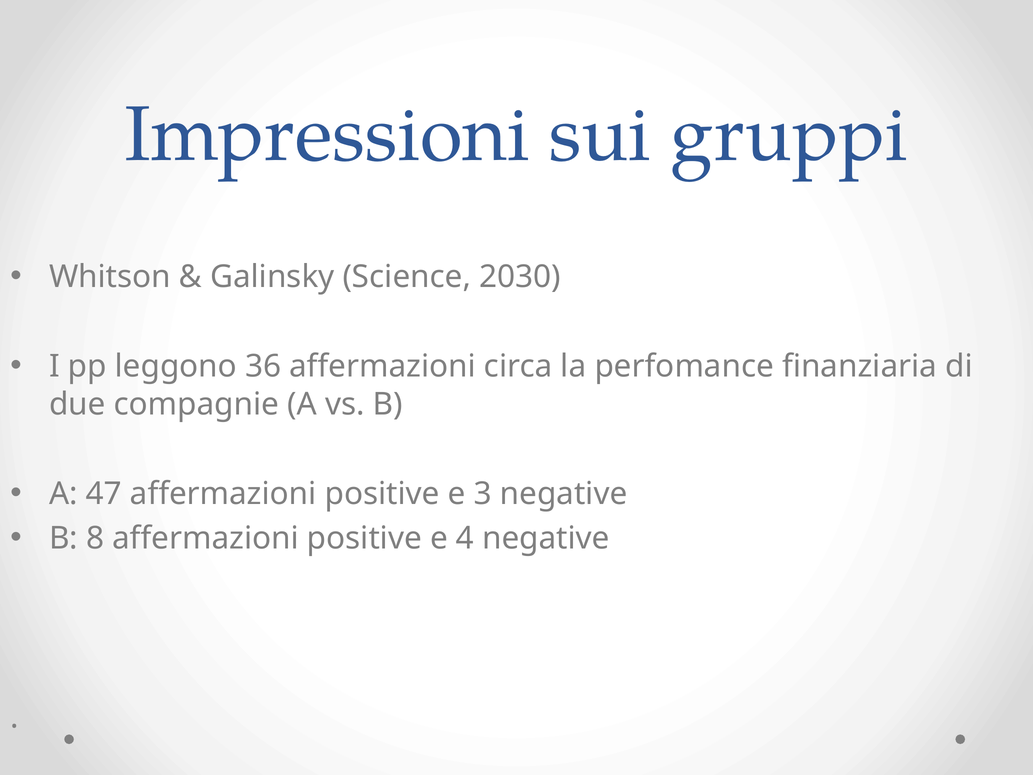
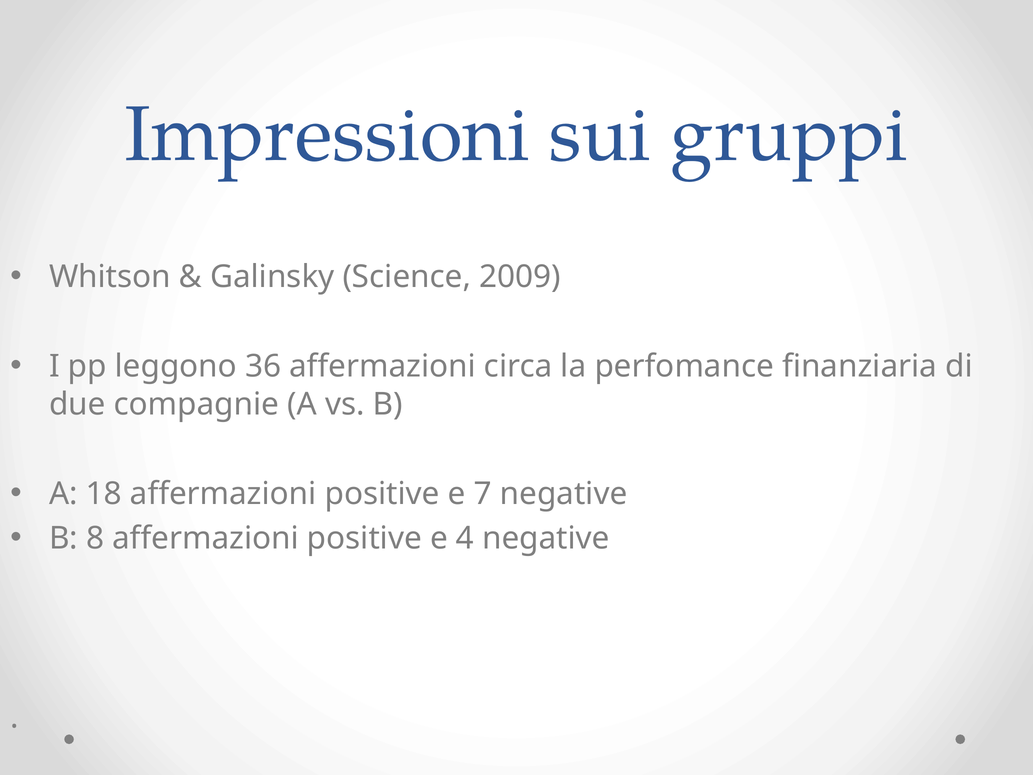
2030: 2030 -> 2009
47: 47 -> 18
3: 3 -> 7
